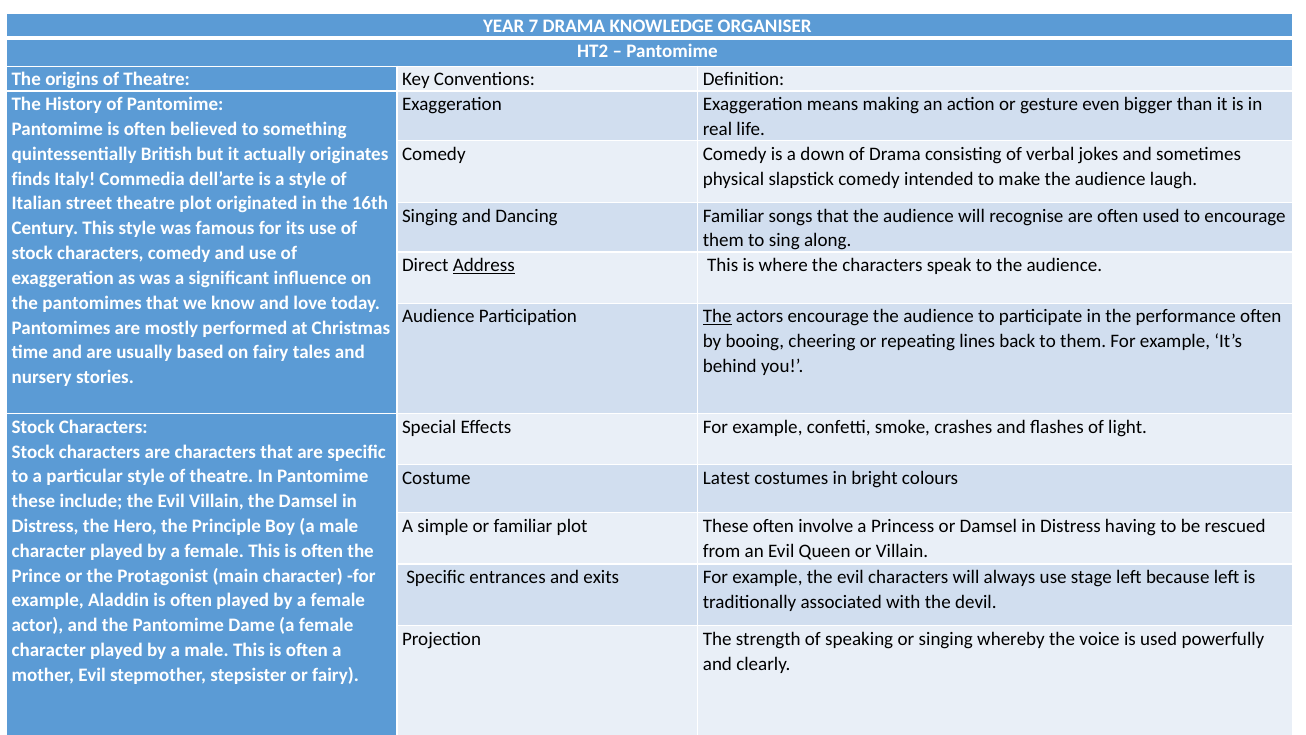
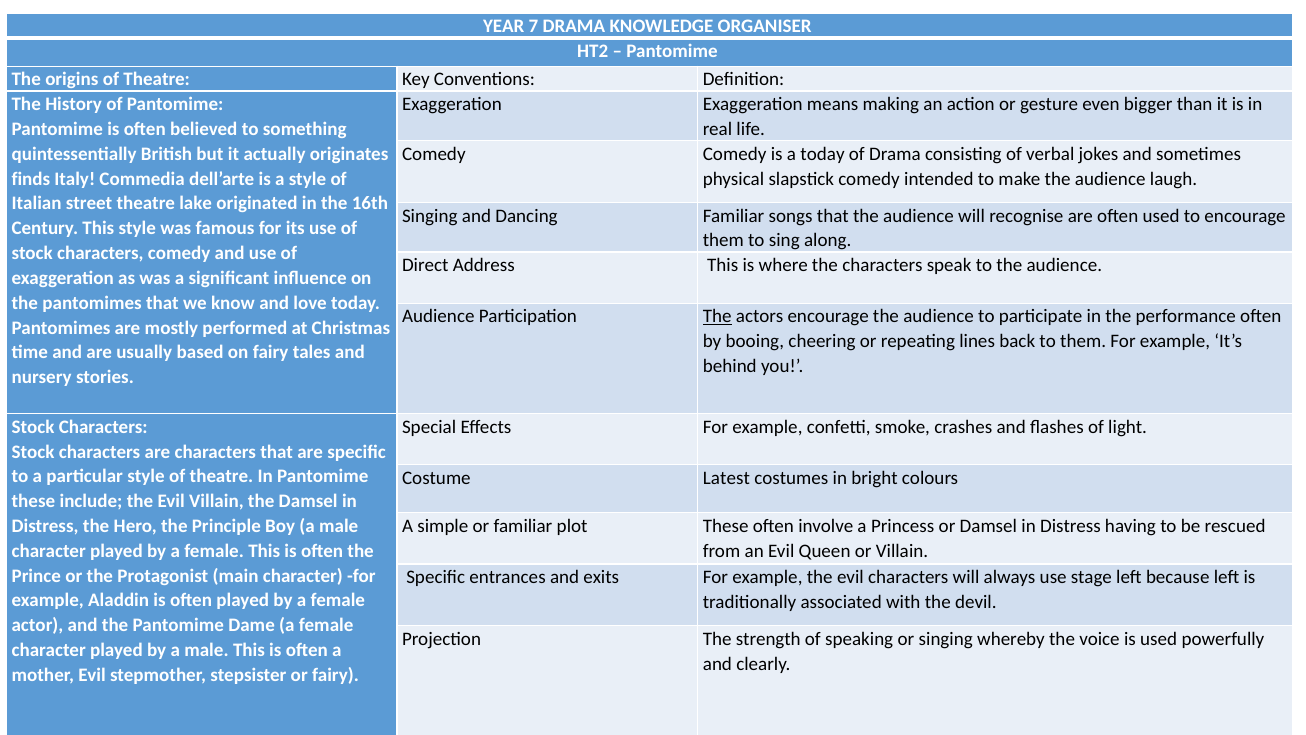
a down: down -> today
theatre plot: plot -> lake
Address underline: present -> none
